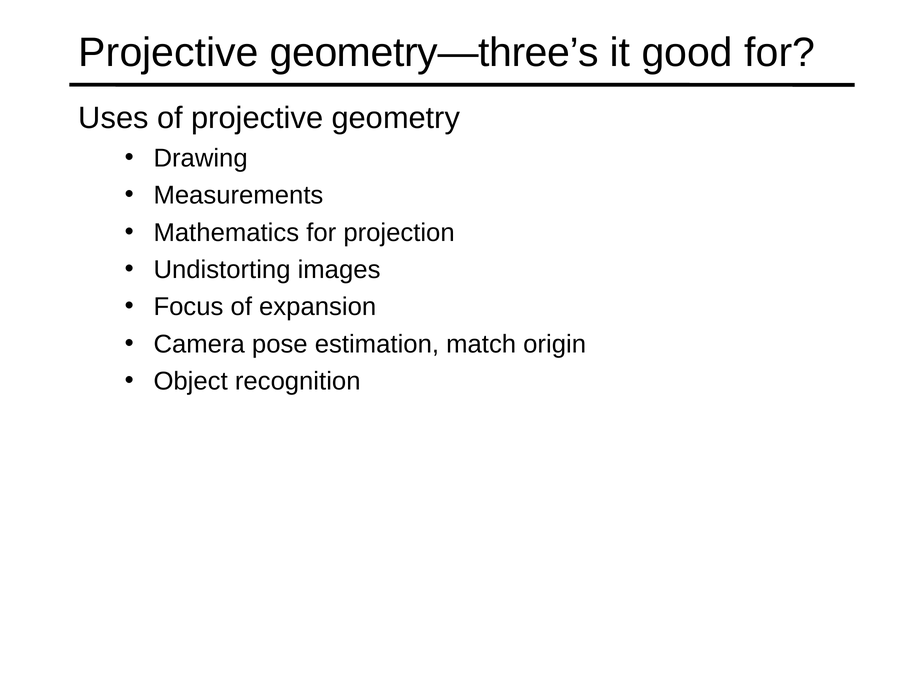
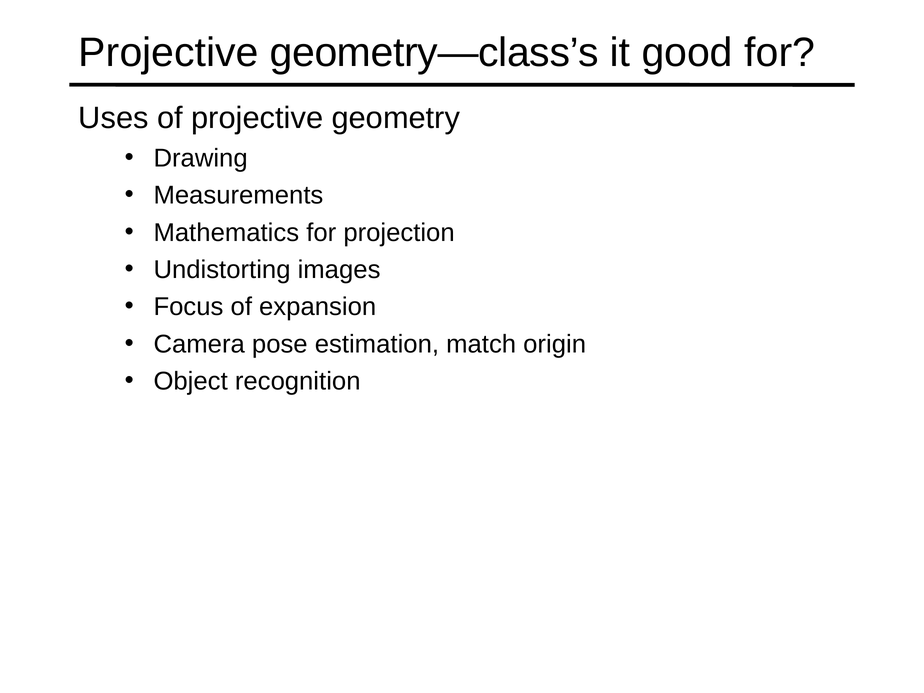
geometry—three’s: geometry—three’s -> geometry—class’s
